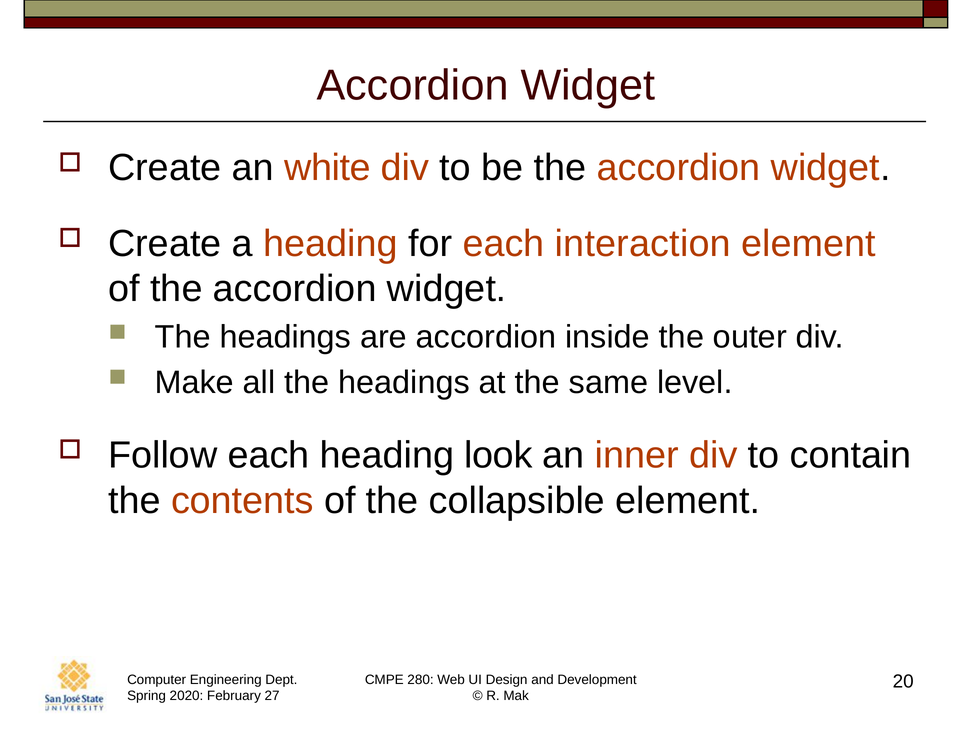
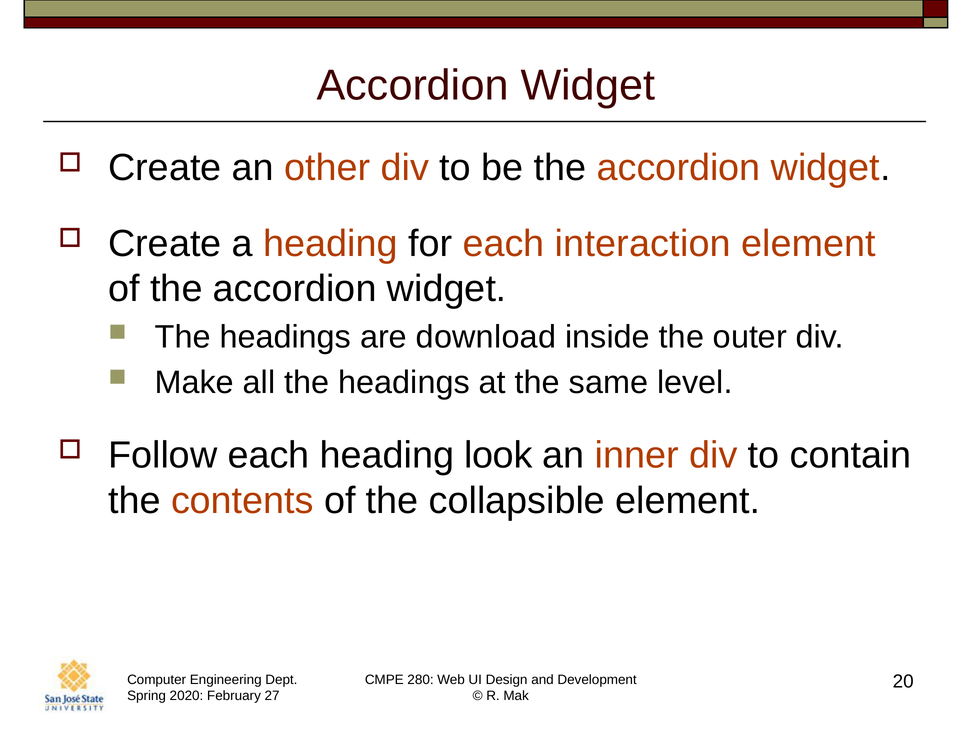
white: white -> other
are accordion: accordion -> download
